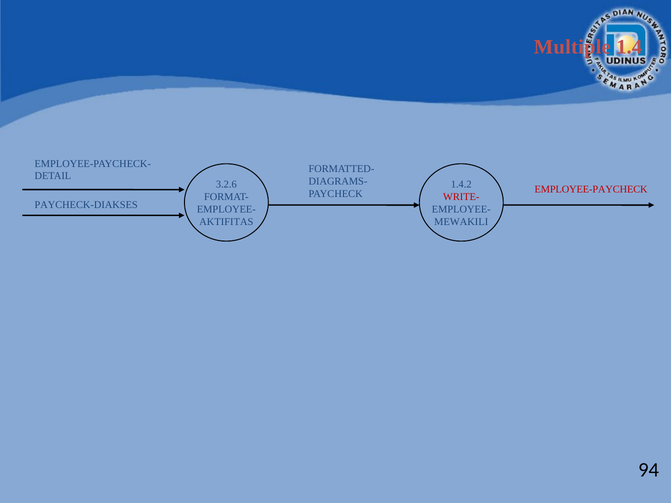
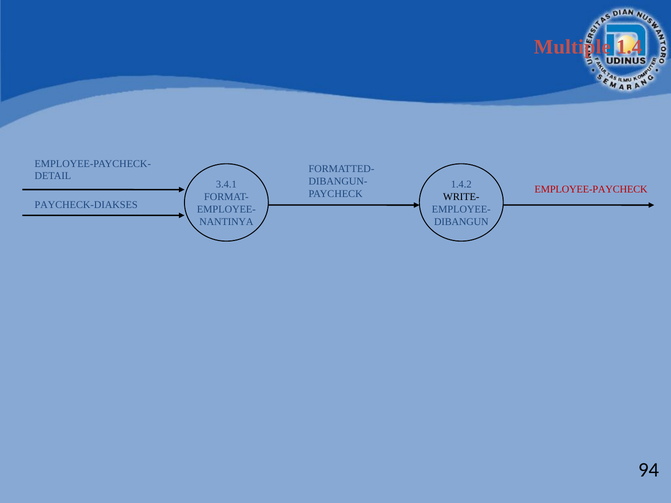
DIAGRAMS-: DIAGRAMS- -> DIBANGUN-
3.2.6: 3.2.6 -> 3.4.1
WRITE- colour: red -> black
AKTIFITAS: AKTIFITAS -> NANTINYA
MEWAKILI: MEWAKILI -> DIBANGUN
